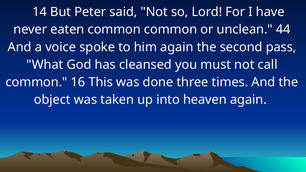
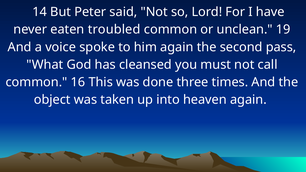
eaten common: common -> troubled
44: 44 -> 19
